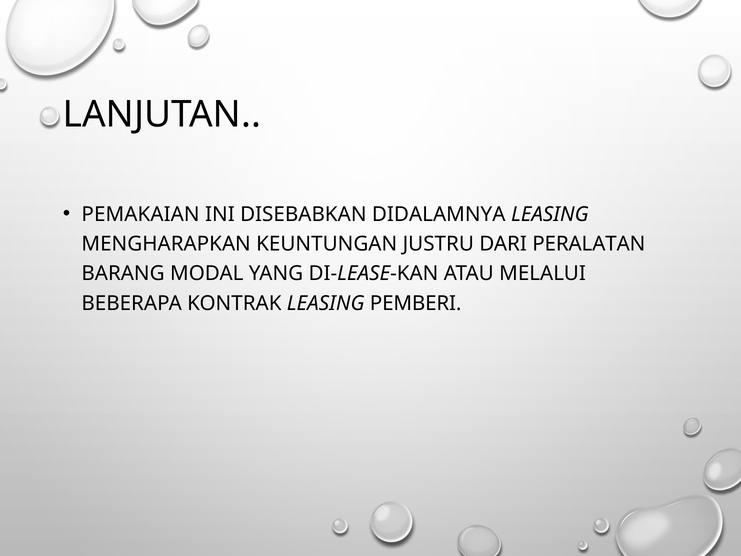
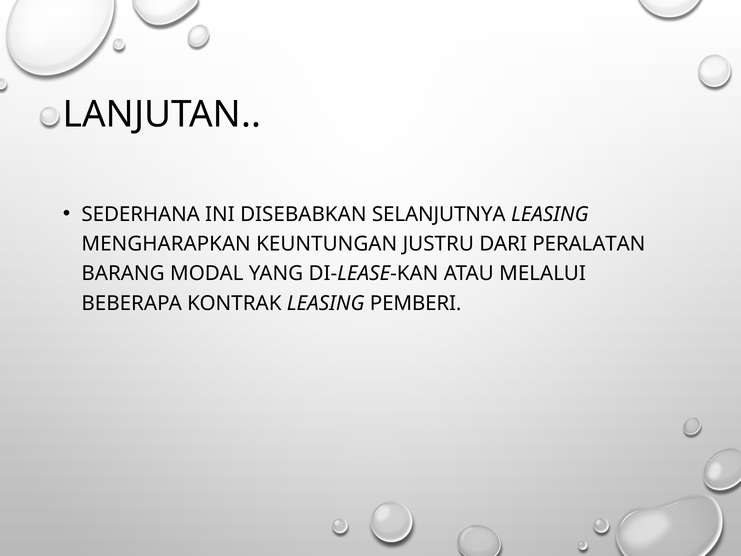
PEMAKAIAN: PEMAKAIAN -> SEDERHANA
DIDALAMNYA: DIDALAMNYA -> SELANJUTNYA
